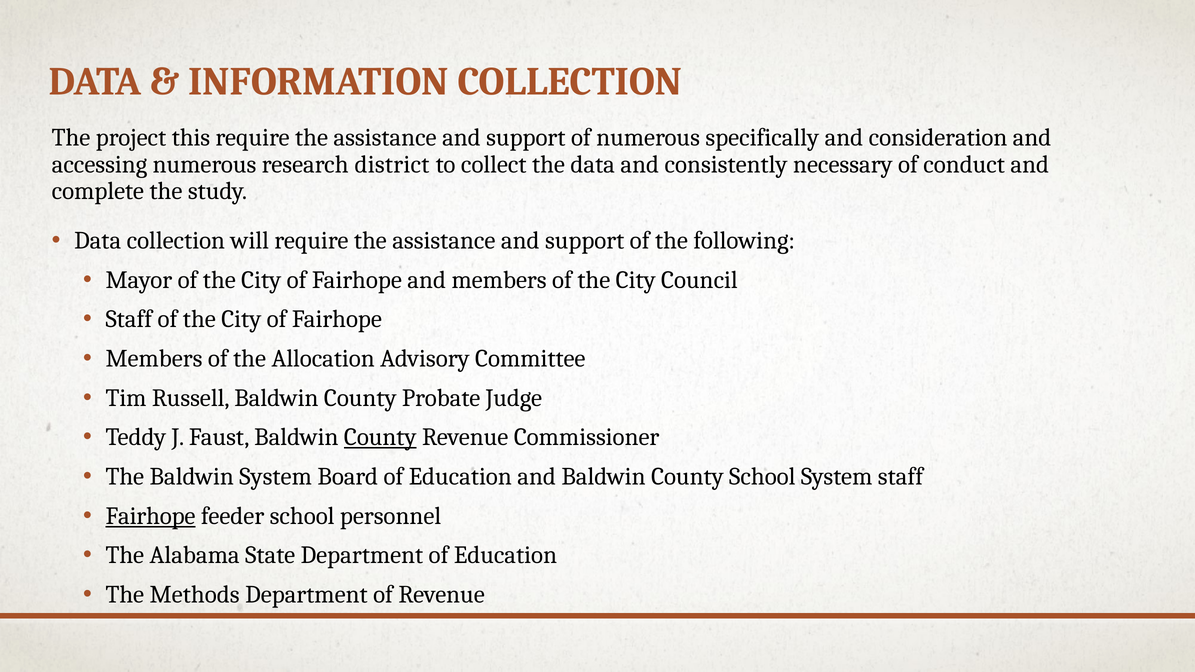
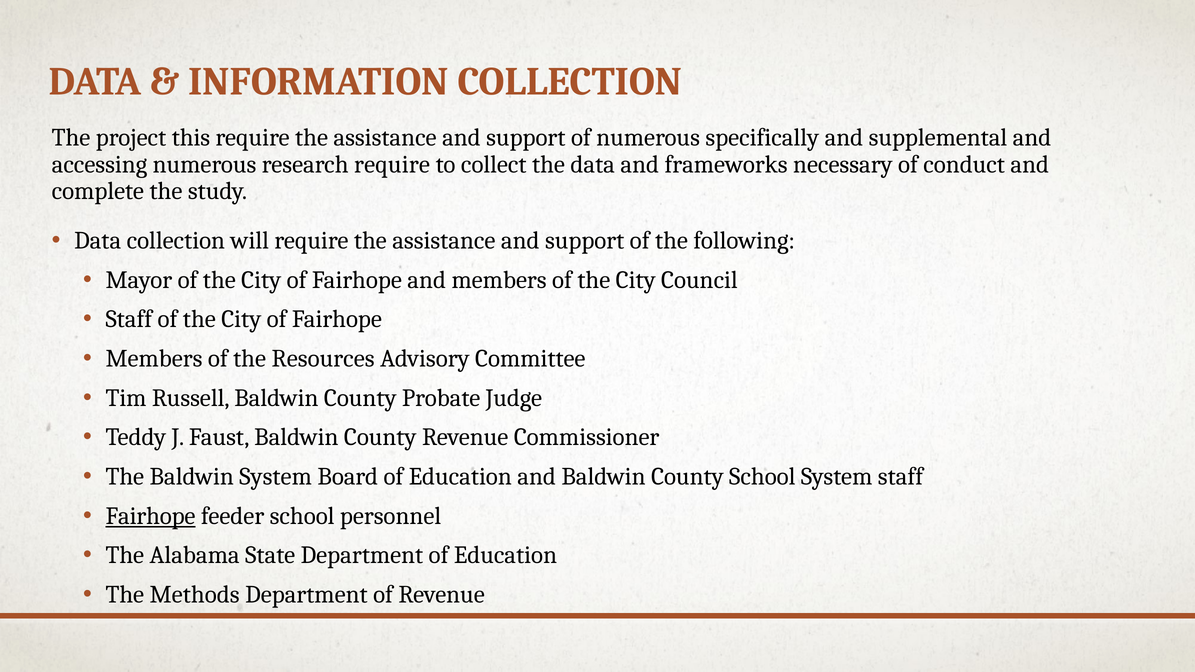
consideration: consideration -> supplemental
research district: district -> require
consistently: consistently -> frameworks
Allocation: Allocation -> Resources
County at (380, 437) underline: present -> none
